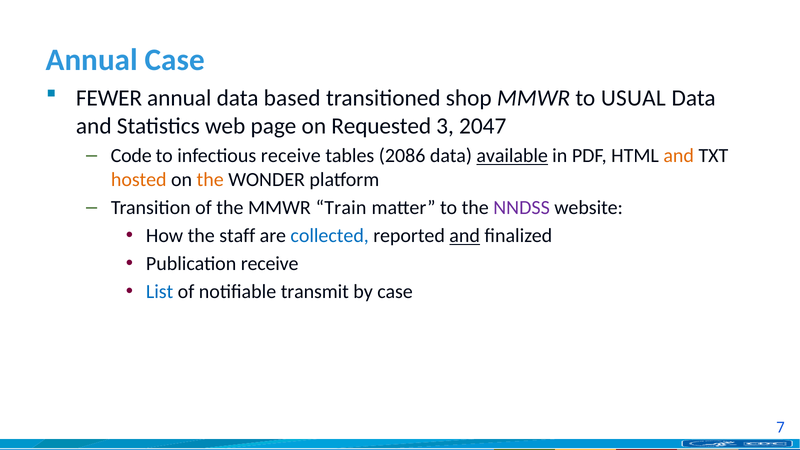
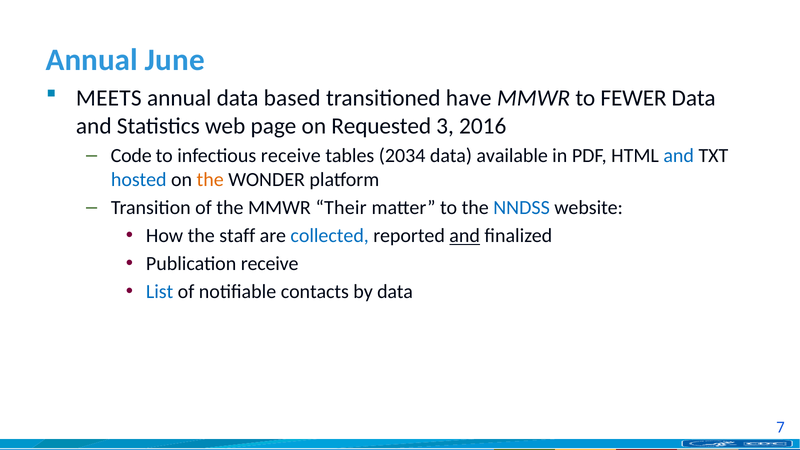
Annual Case: Case -> June
FEWER: FEWER -> MEETS
shop: shop -> have
USUAL: USUAL -> FEWER
2047: 2047 -> 2016
2086: 2086 -> 2034
available underline: present -> none
and at (679, 156) colour: orange -> blue
hosted colour: orange -> blue
Train: Train -> Their
NNDSS colour: purple -> blue
transmit: transmit -> contacts
by case: case -> data
